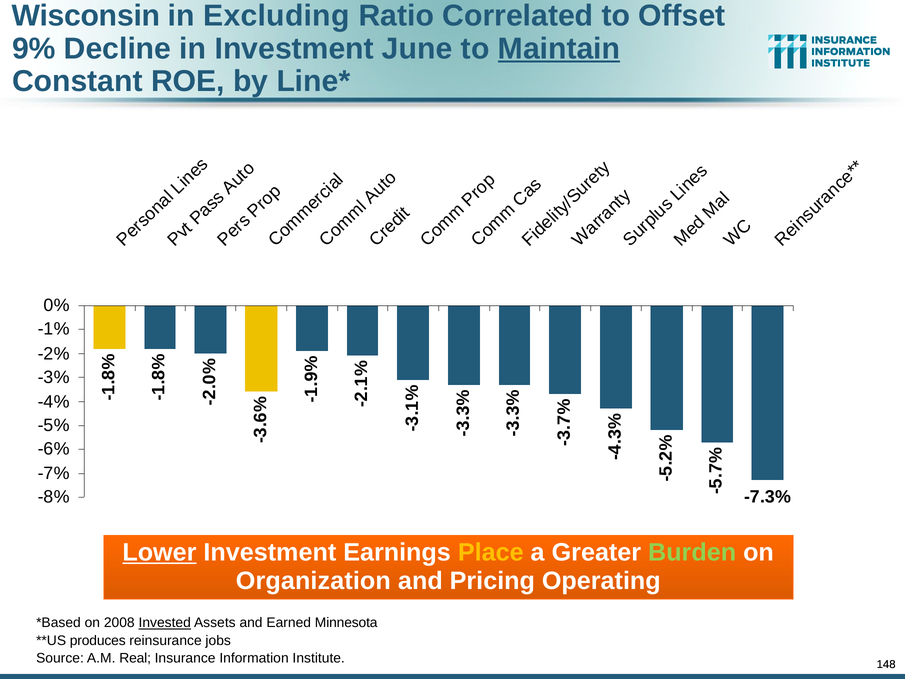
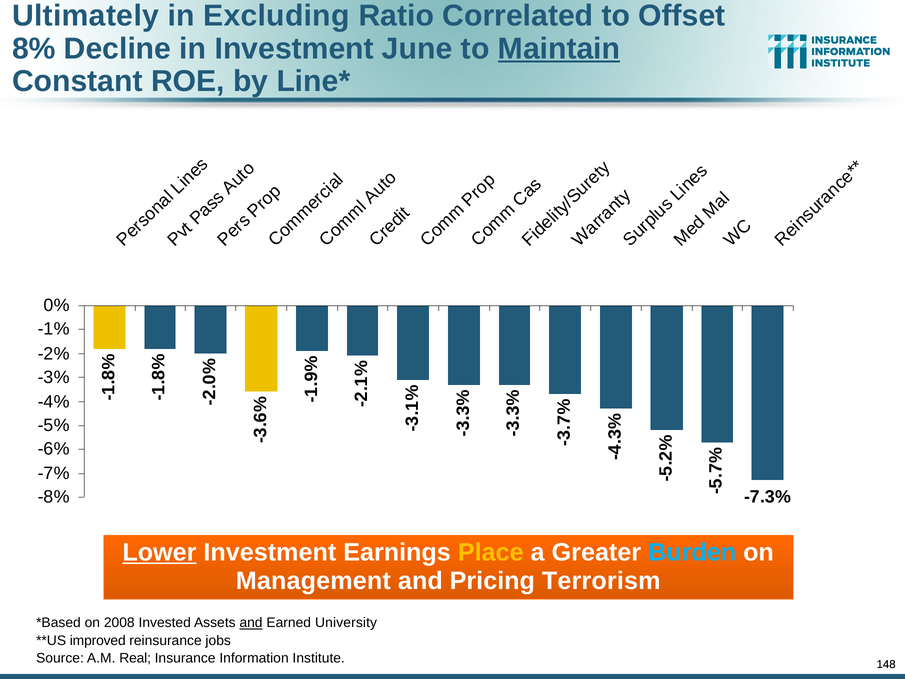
Wisconsin: Wisconsin -> Ultimately
9%: 9% -> 8%
Burden colour: light green -> light blue
Organization: Organization -> Management
Operating: Operating -> Terrorism
Invested underline: present -> none
and at (251, 623) underline: none -> present
Minnesota: Minnesota -> University
produces: produces -> improved
